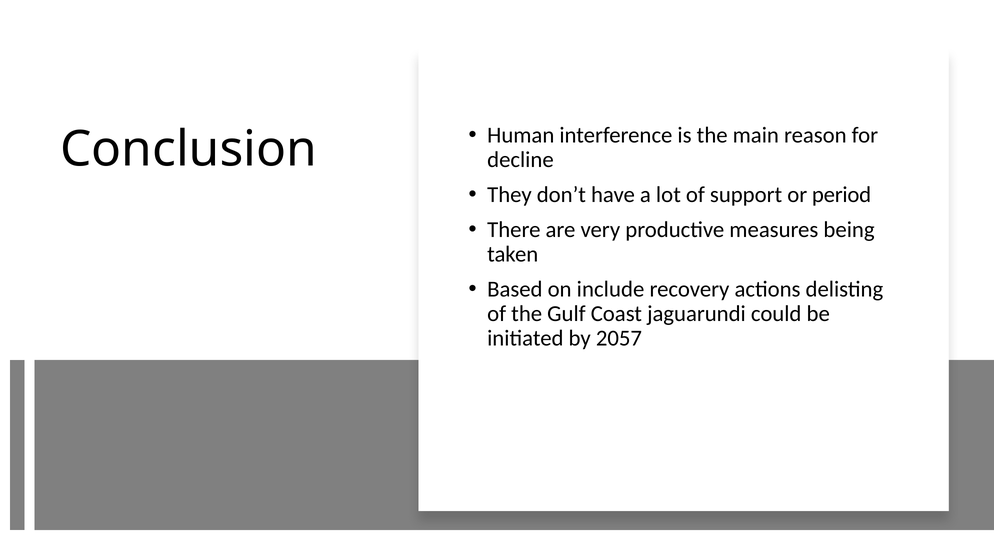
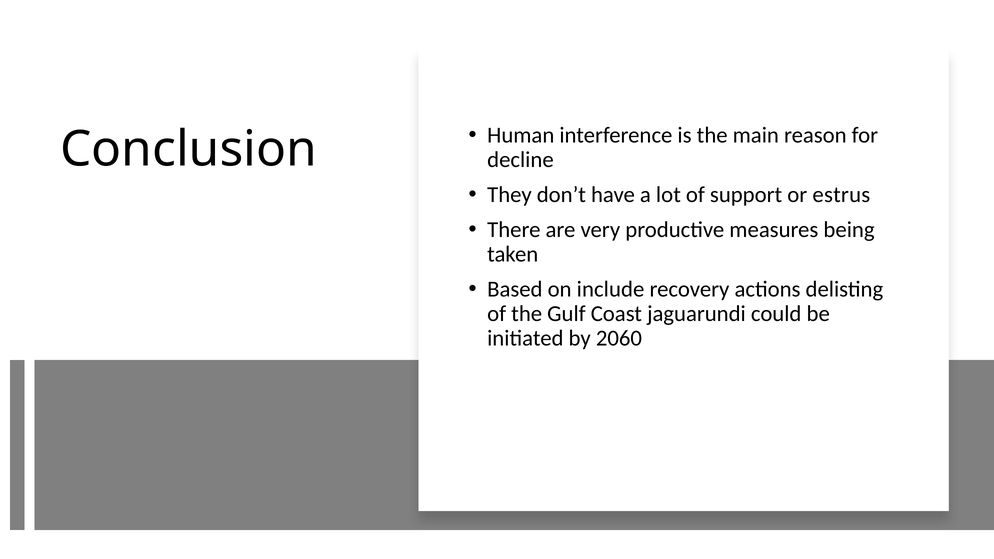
period: period -> estrus
2057: 2057 -> 2060
